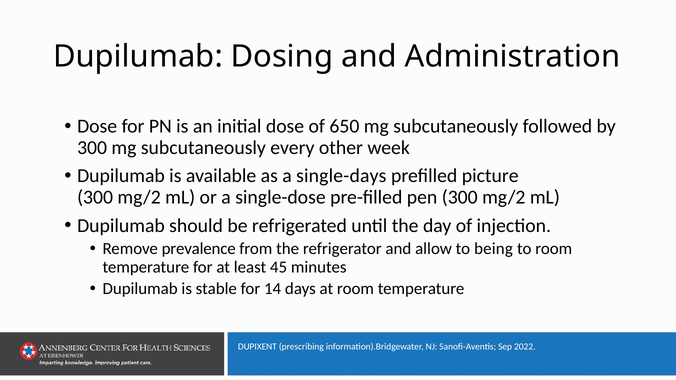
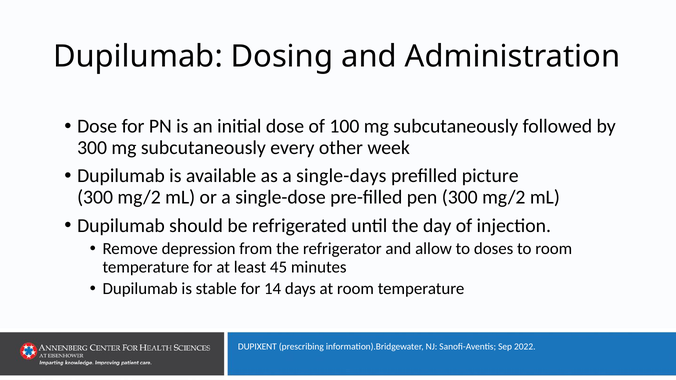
650: 650 -> 100
prevalence: prevalence -> depression
being: being -> doses
